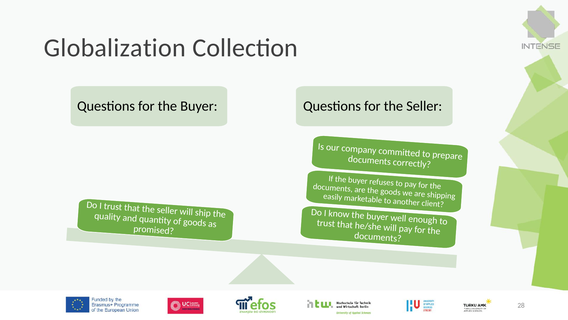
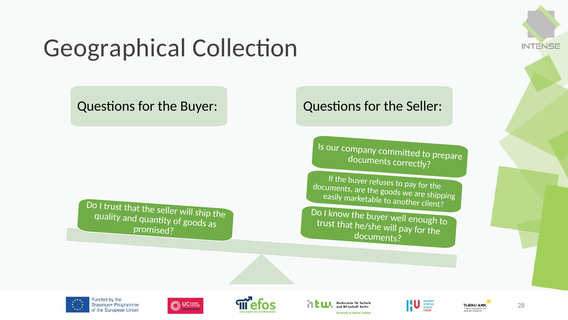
Globalization: Globalization -> Geographical
